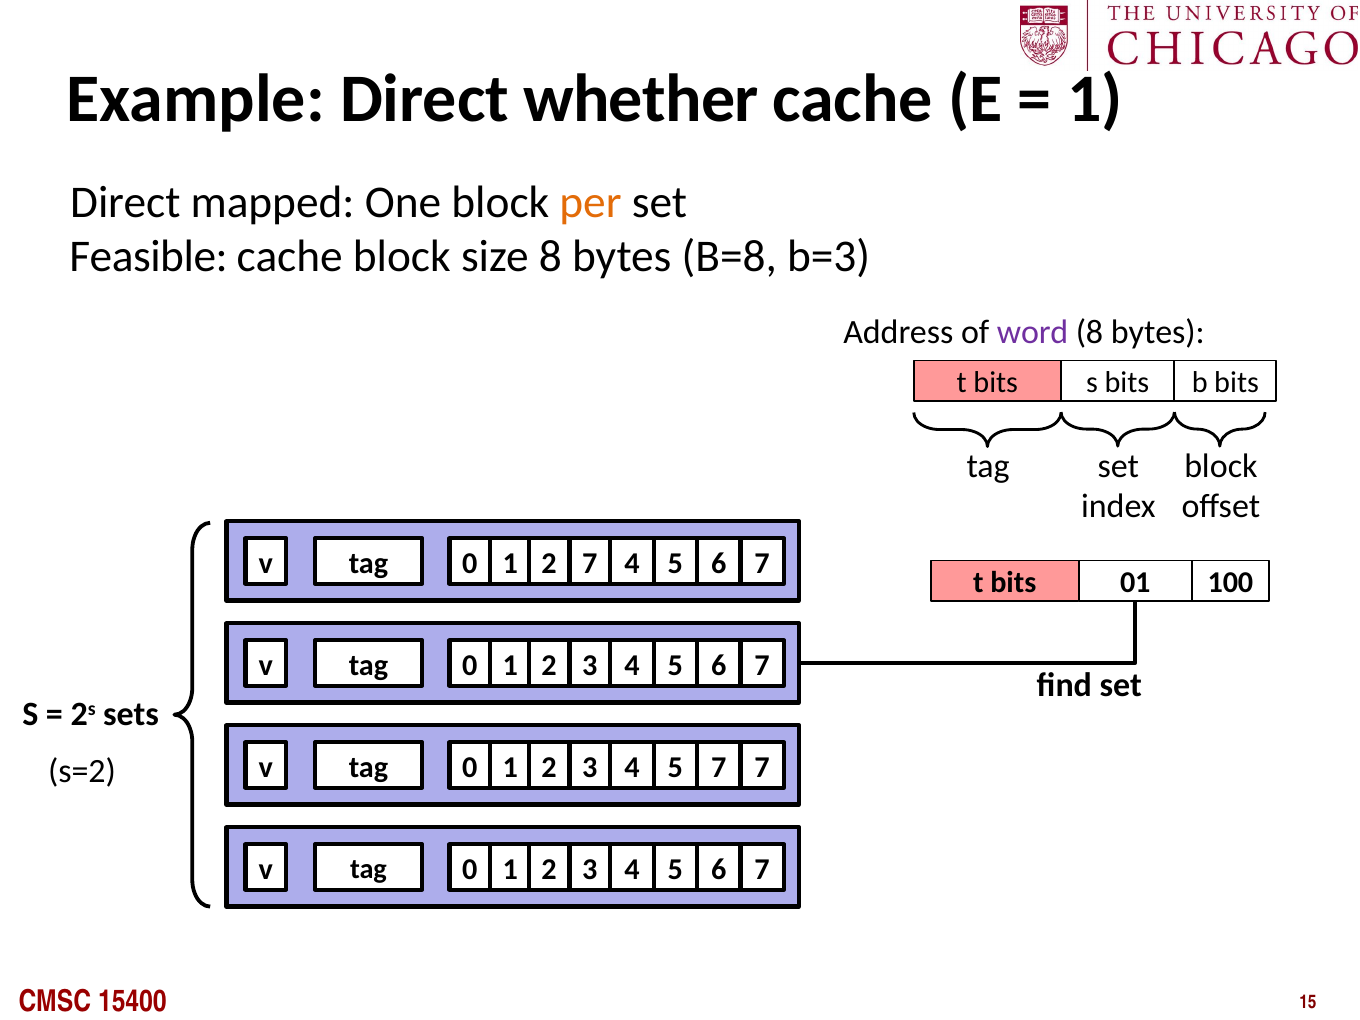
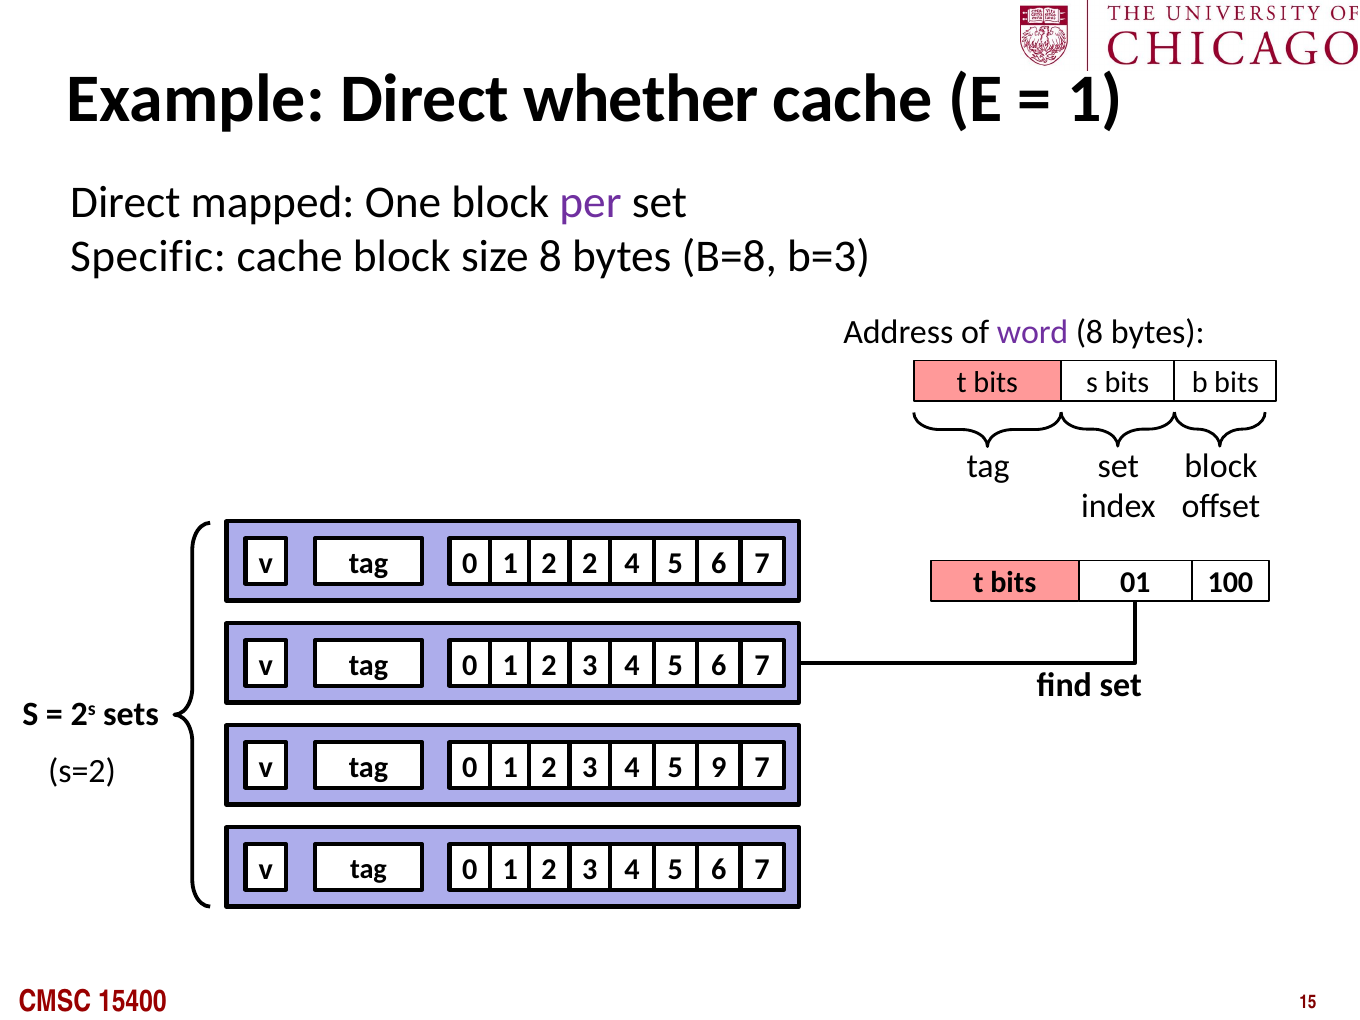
per colour: orange -> purple
Feasible: Feasible -> Specific
v 7: 7 -> 2
3 7: 7 -> 9
